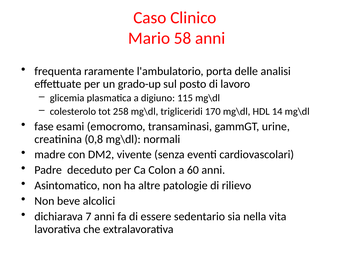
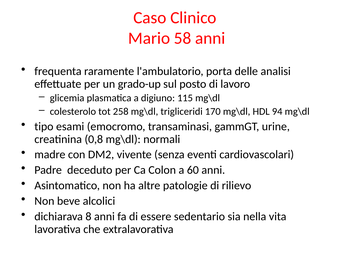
14: 14 -> 94
fase: fase -> tipo
7: 7 -> 8
